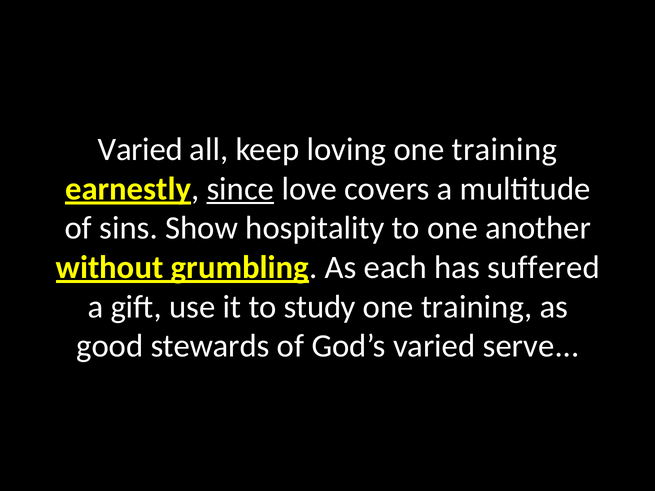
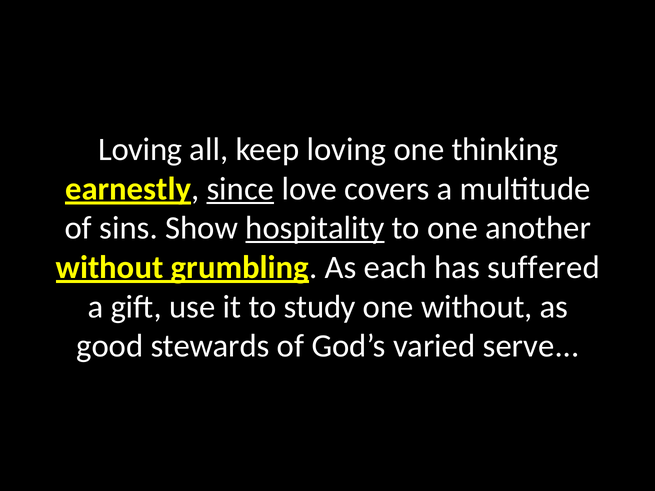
Varied at (140, 150): Varied -> Loving
loving one training: training -> thinking
hospitality underline: none -> present
training at (477, 307): training -> without
